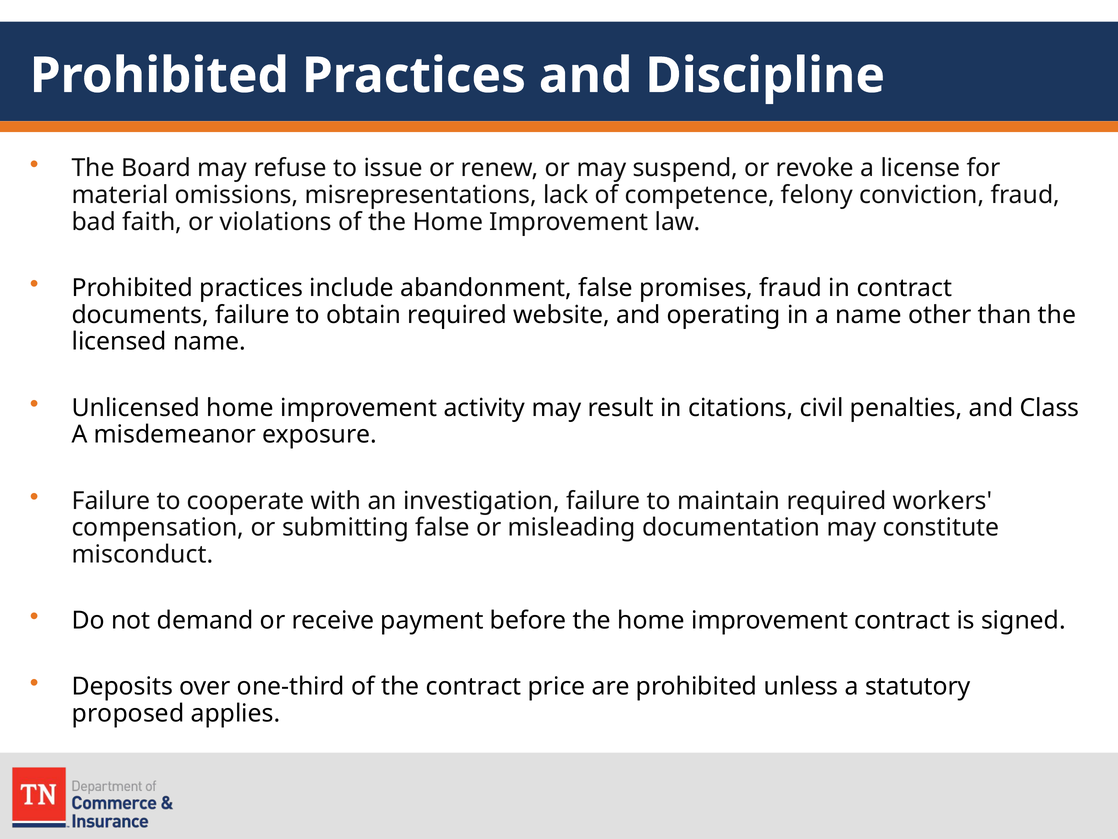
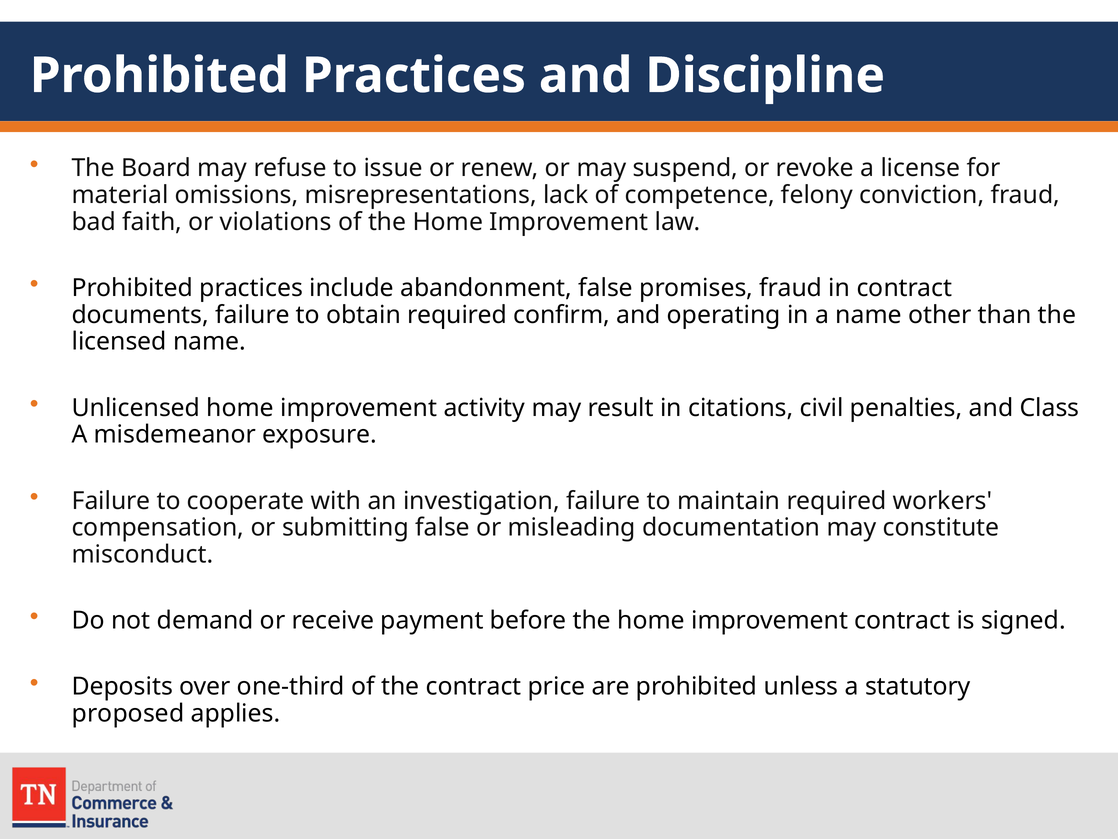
website: website -> confirm
